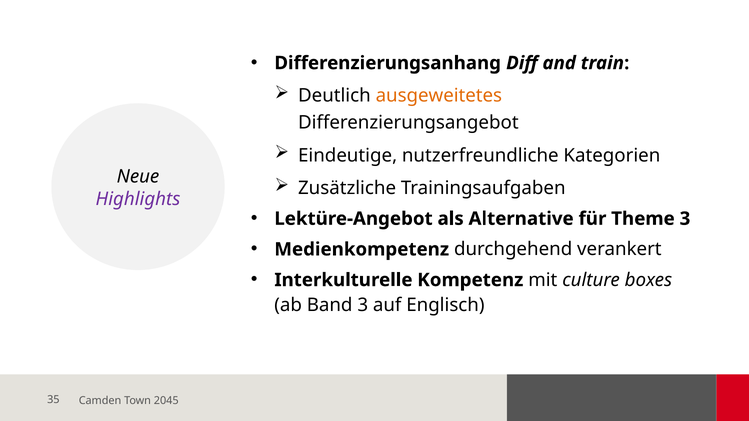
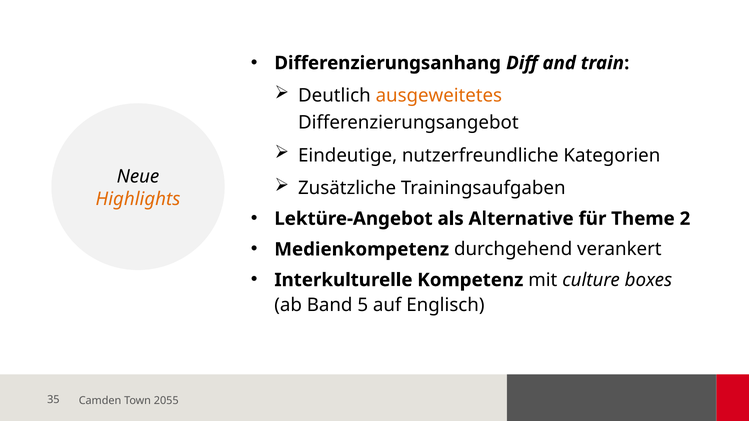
Highlights colour: purple -> orange
Theme 3: 3 -> 2
Band 3: 3 -> 5
2045: 2045 -> 2055
